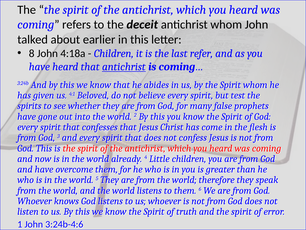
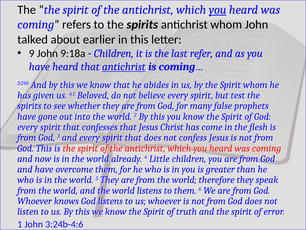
you at (218, 10) underline: none -> present
to the deceit: deceit -> spirits
8: 8 -> 9
4:18a: 4:18a -> 9:18a
